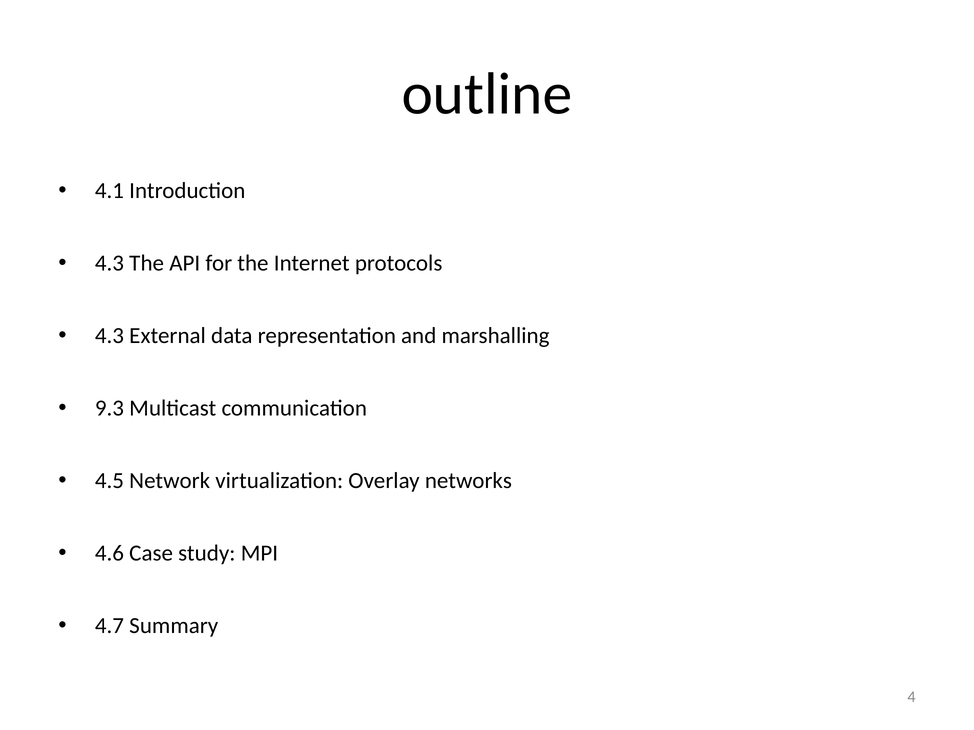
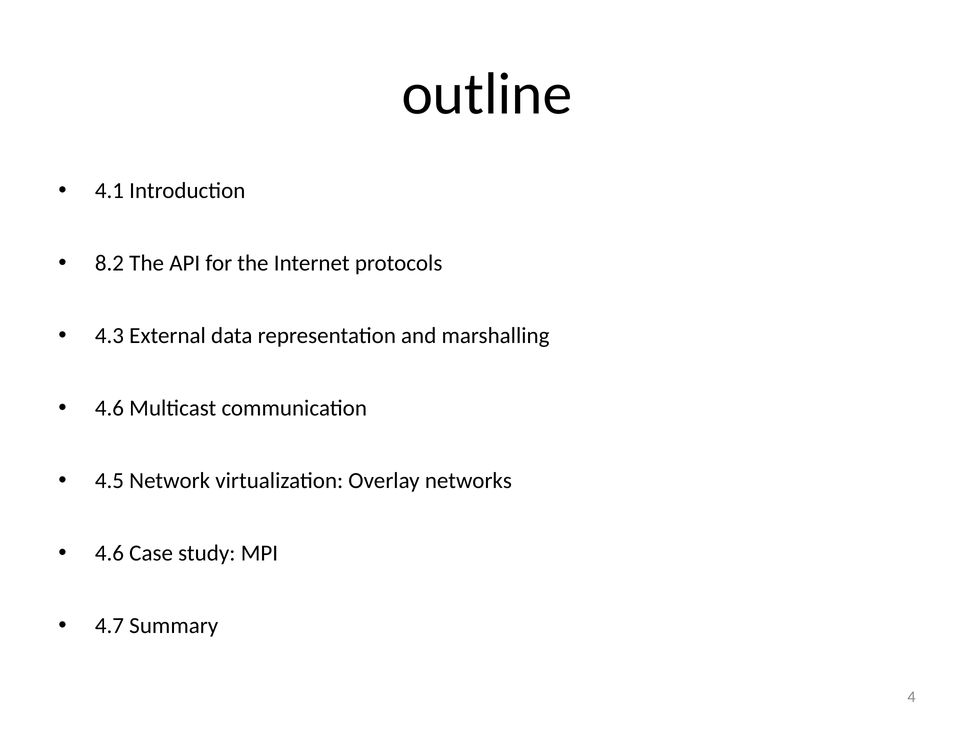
4.3 at (109, 263): 4.3 -> 8.2
9.3 at (109, 408): 9.3 -> 4.6
